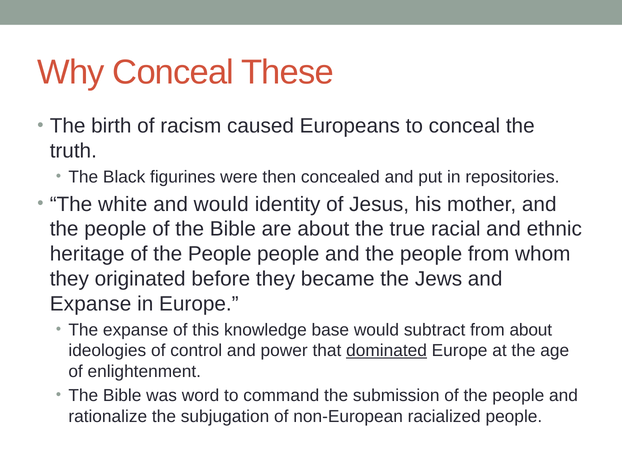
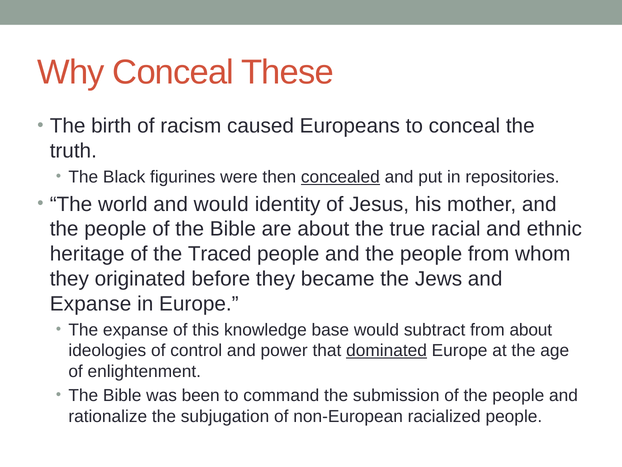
concealed underline: none -> present
white: white -> world
heritage of the People: People -> Traced
word: word -> been
